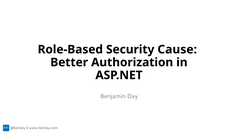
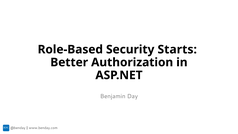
Cause: Cause -> Starts
